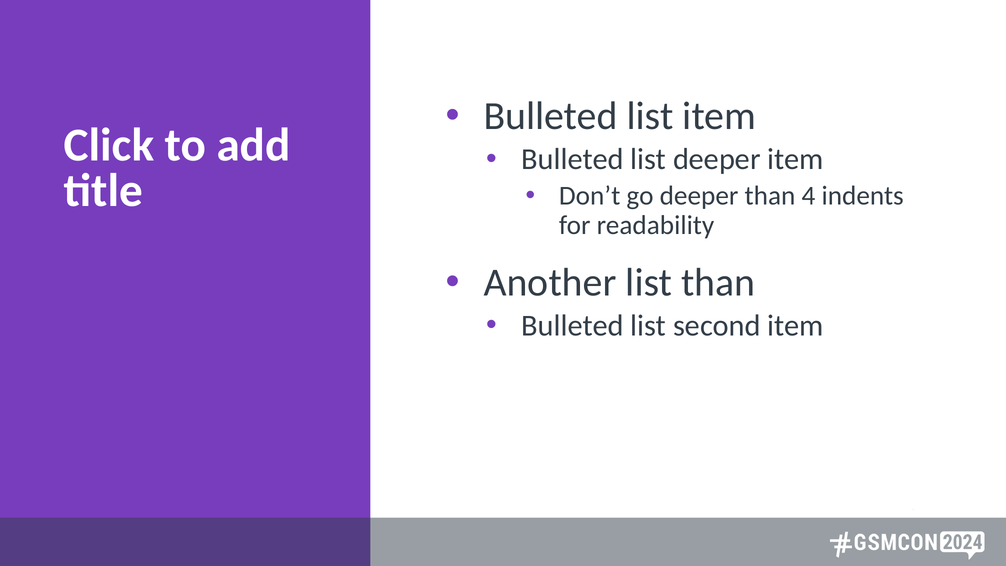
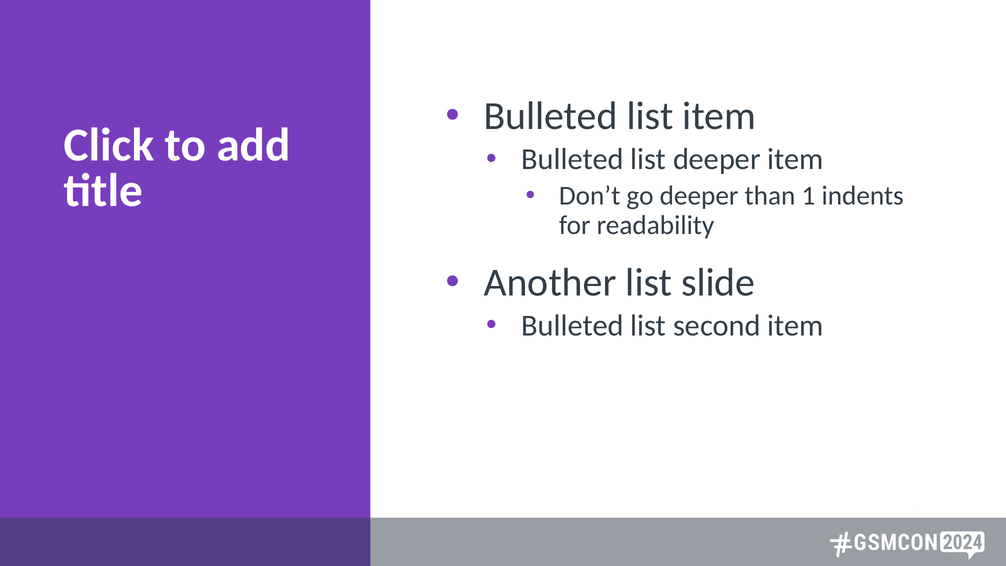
4: 4 -> 1
list than: than -> slide
